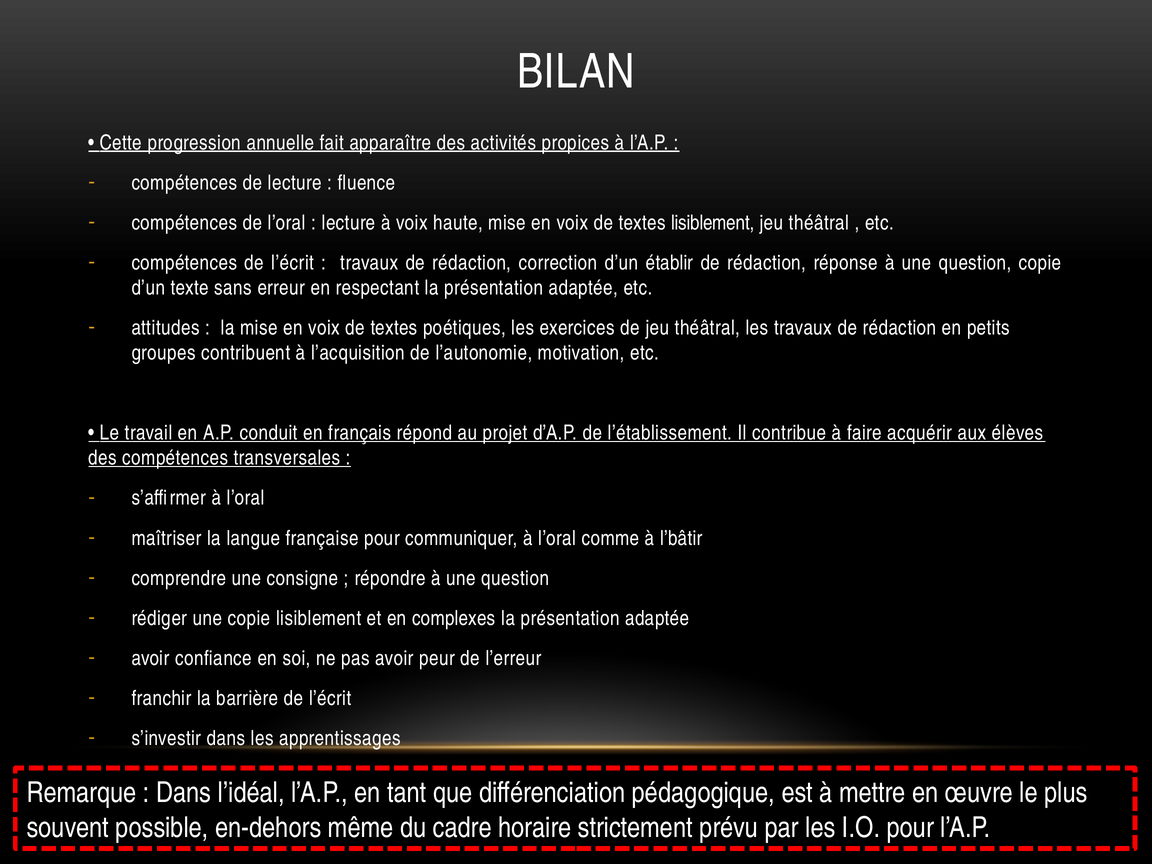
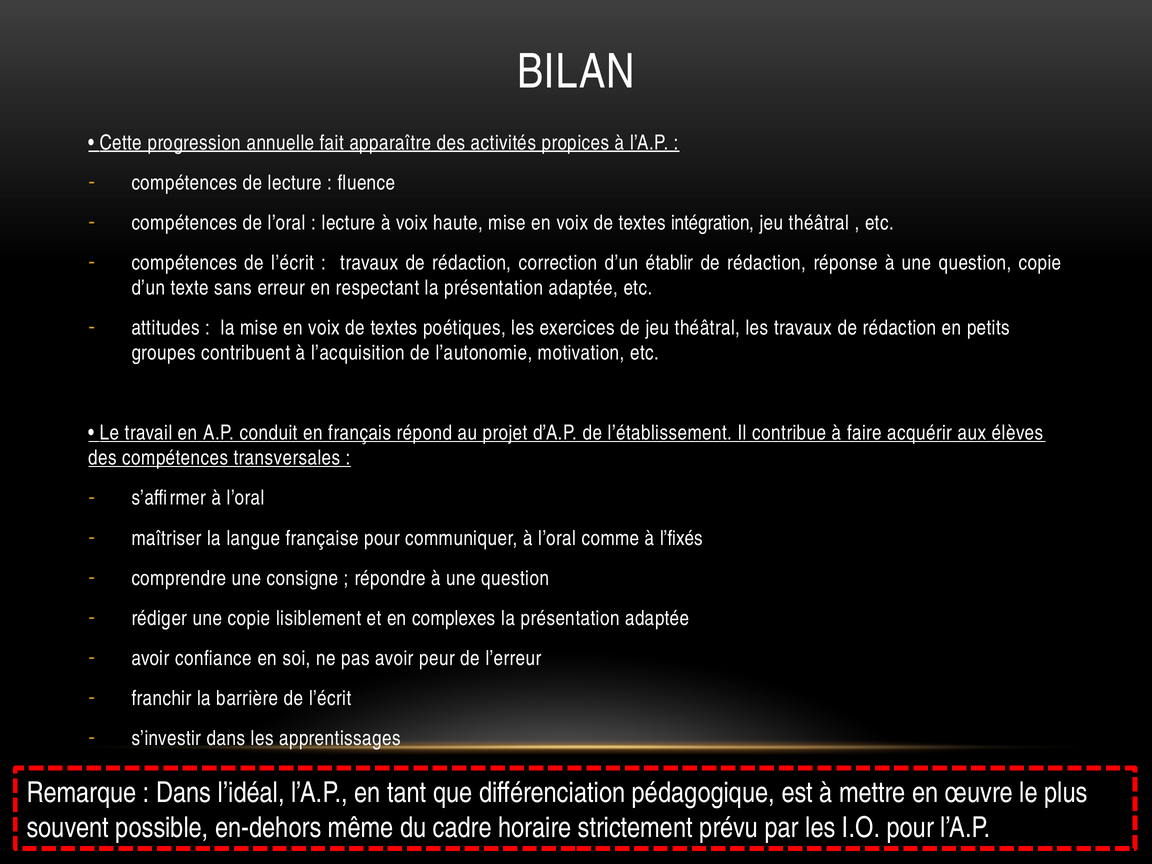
textes lisiblement: lisiblement -> intégration
l’bâtir: l’bâtir -> l’fixés
